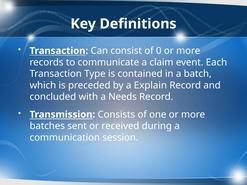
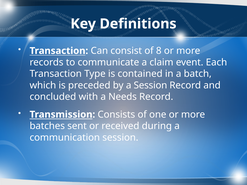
0: 0 -> 8
a Explain: Explain -> Session
